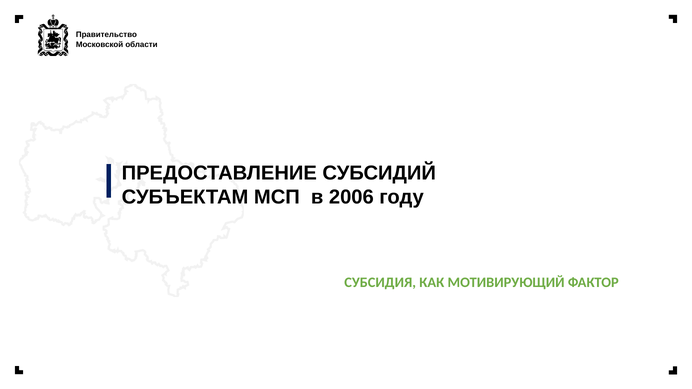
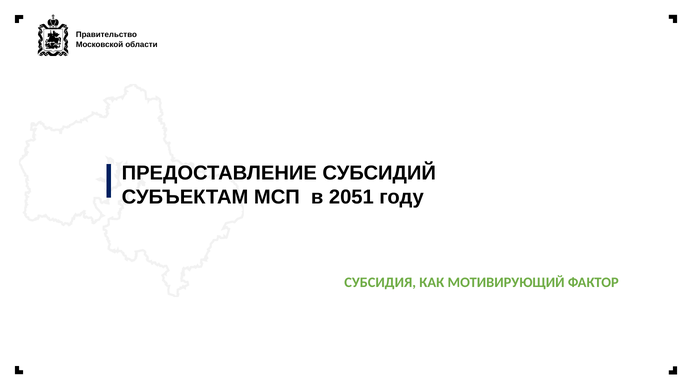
2006: 2006 -> 2051
